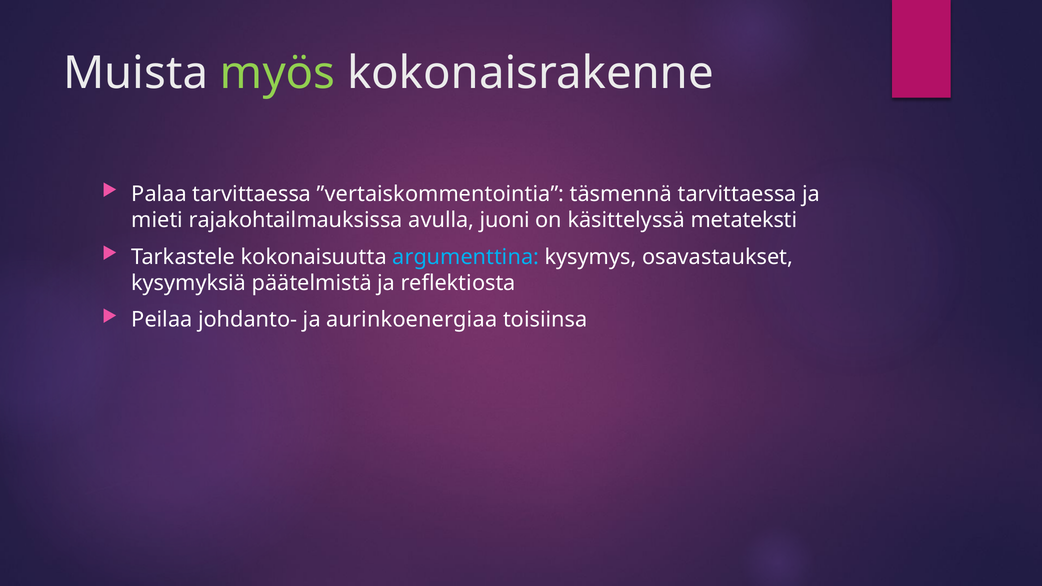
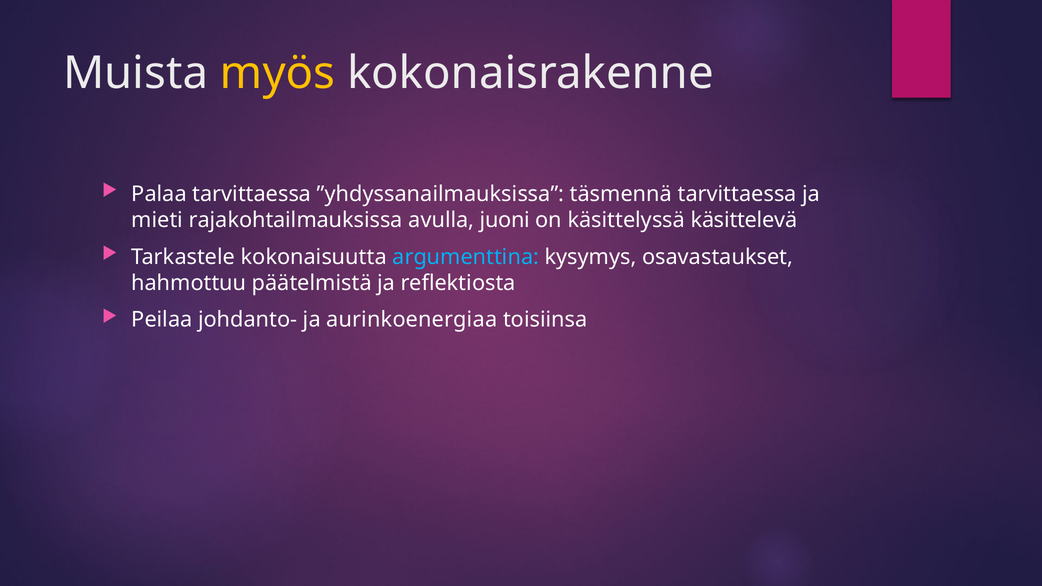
myös colour: light green -> yellow
”vertaiskommentointia: ”vertaiskommentointia -> ”yhdyssanailmauksissa
metateksti: metateksti -> käsittelevä
kysymyksiä: kysymyksiä -> hahmottuu
